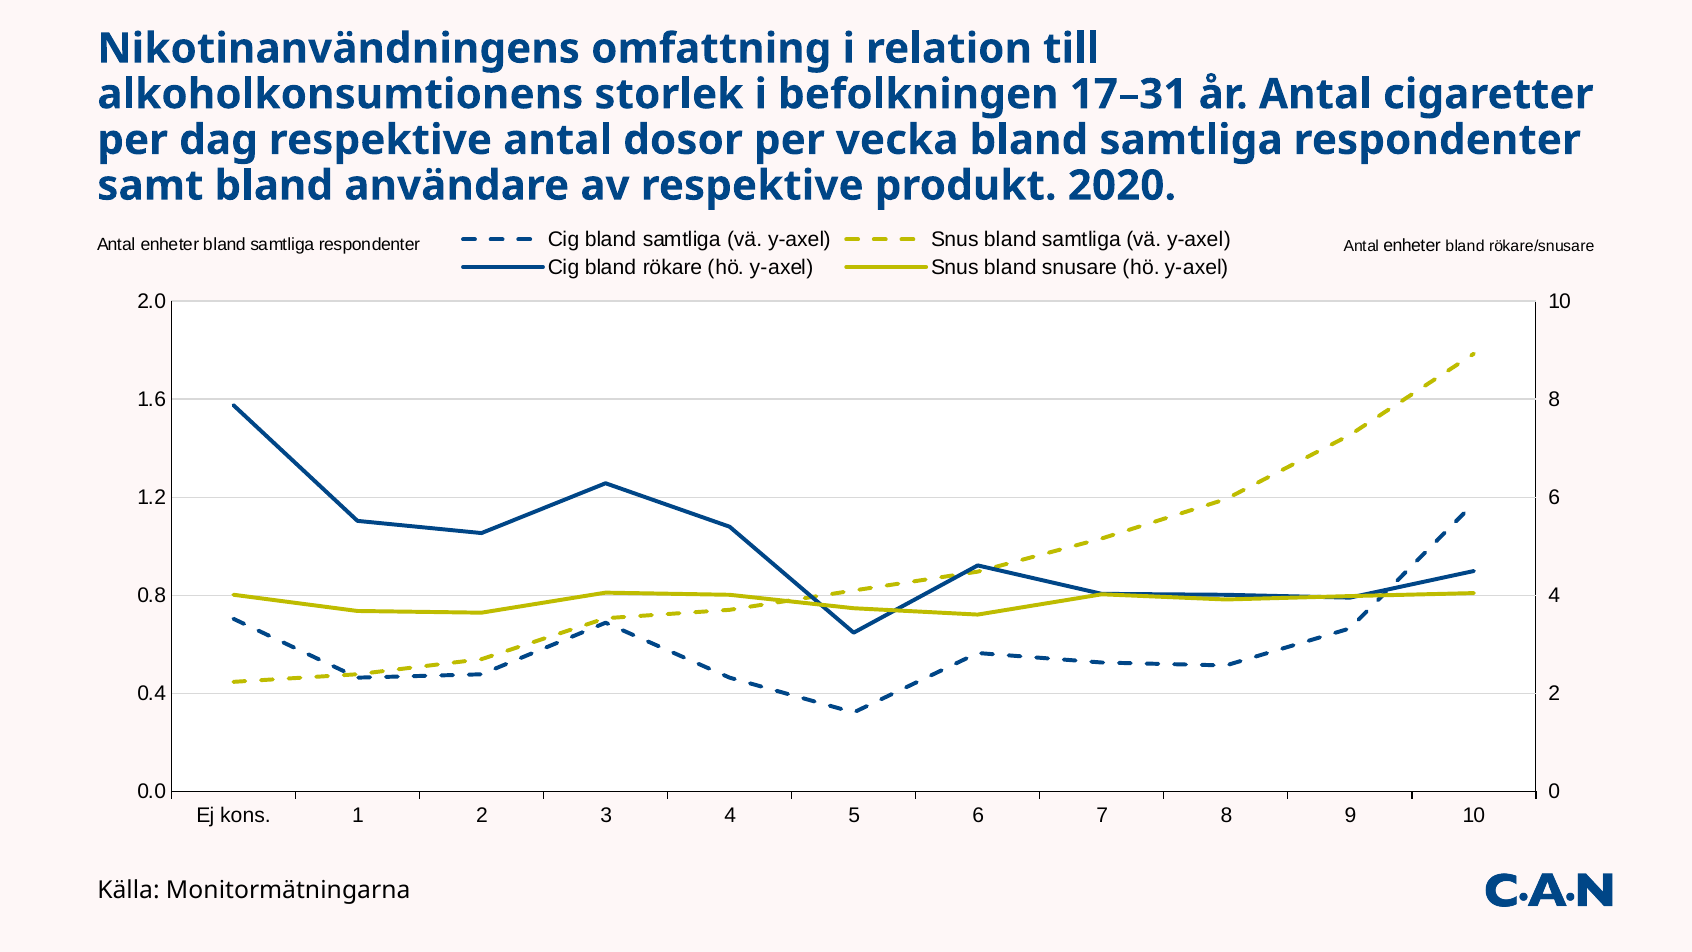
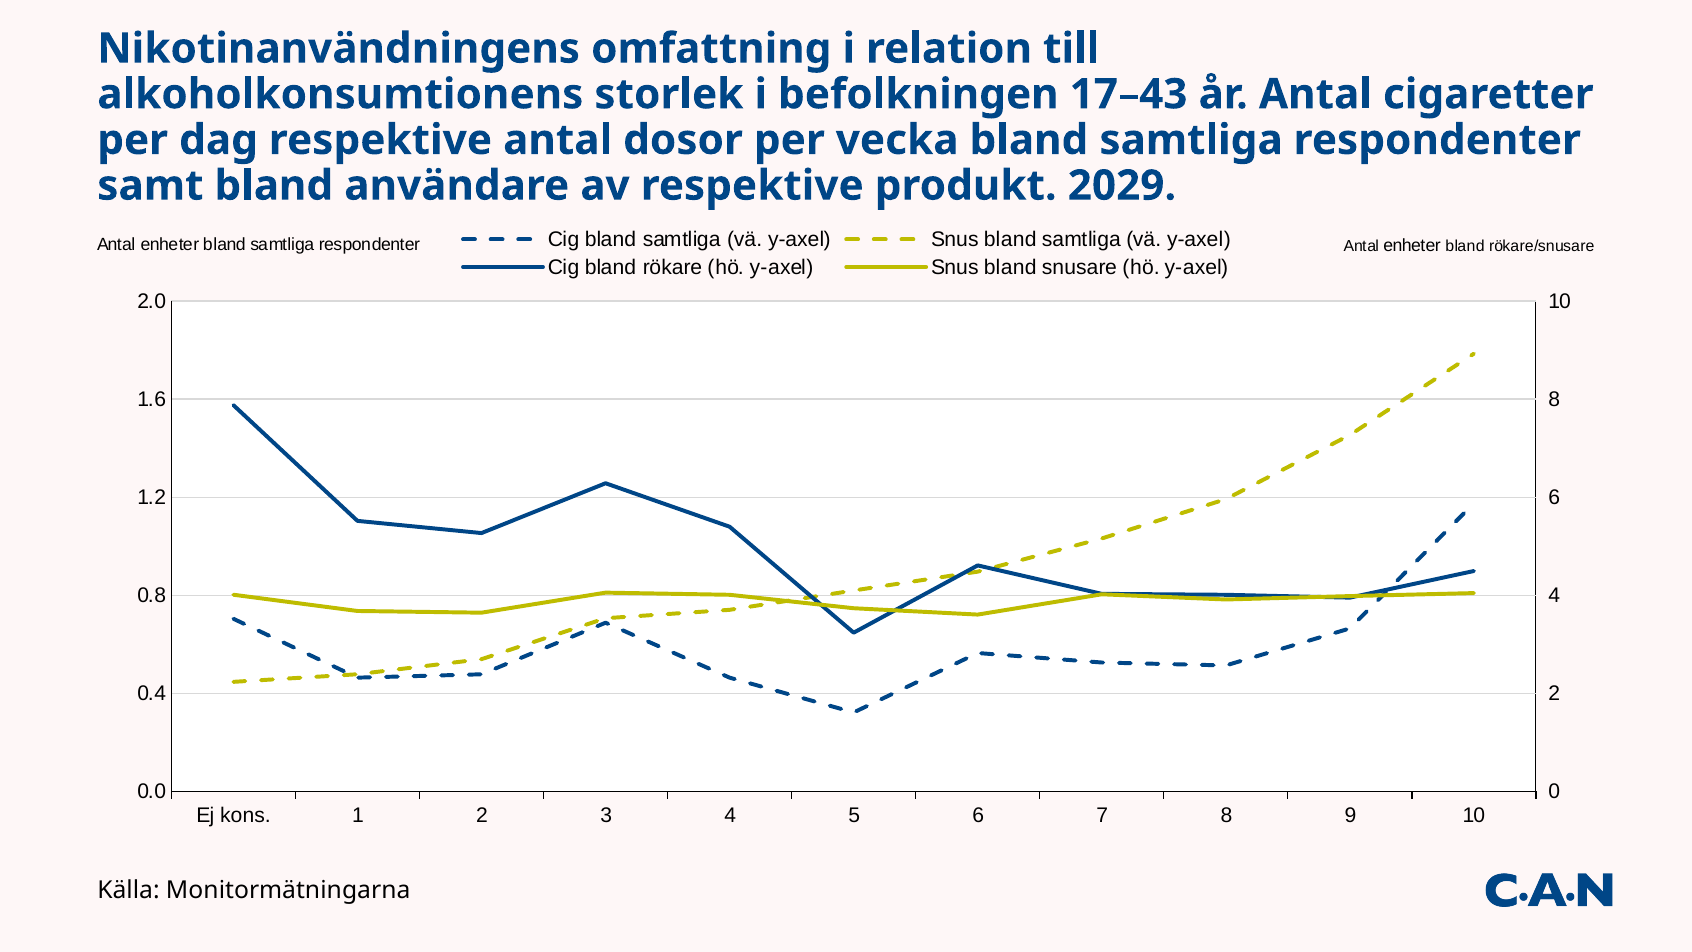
17–31: 17–31 -> 17–43
2020: 2020 -> 2029
